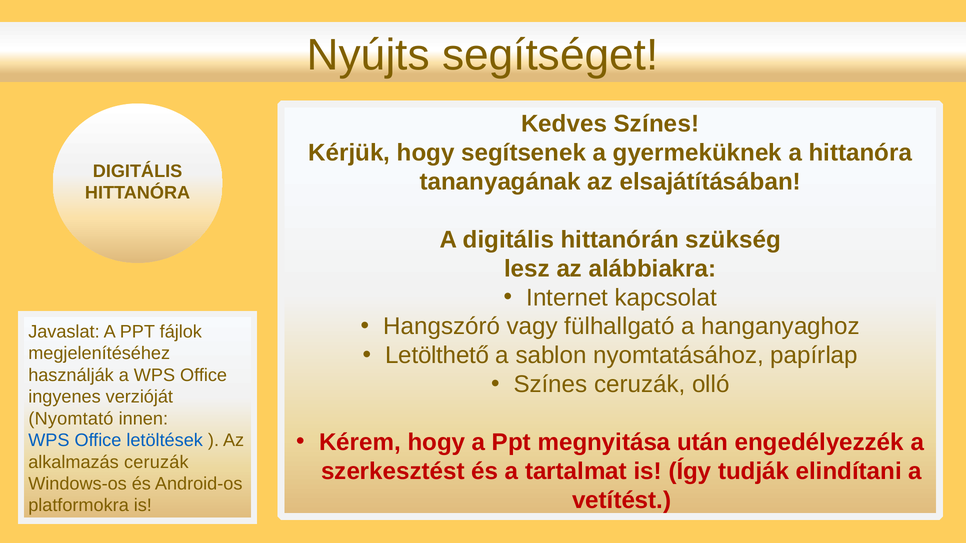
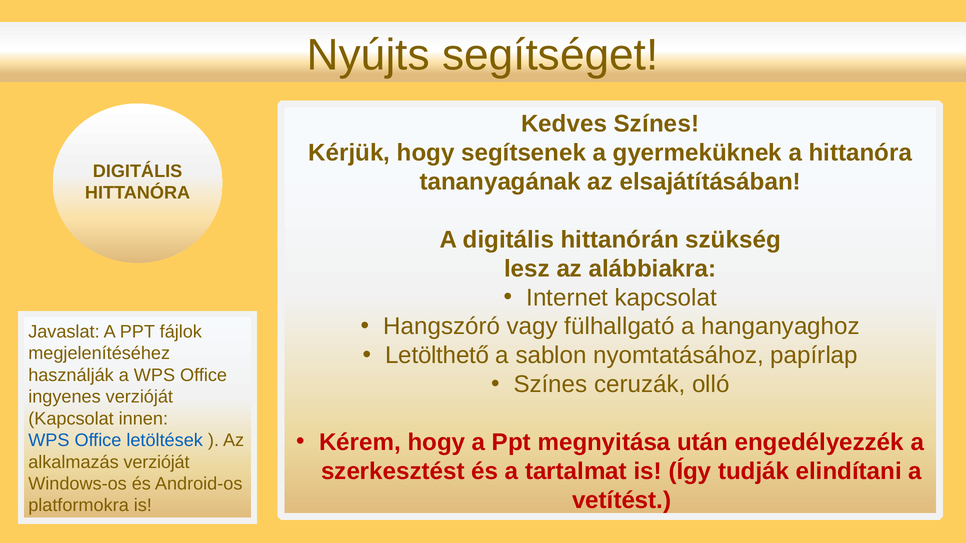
Nyomtató at (71, 419): Nyomtató -> Kapcsolat
alkalmazás ceruzák: ceruzák -> verzióját
